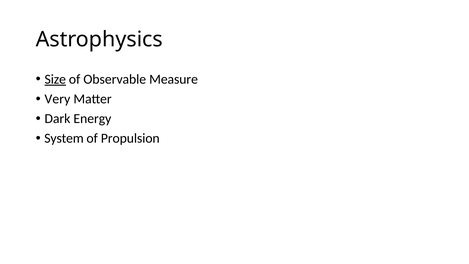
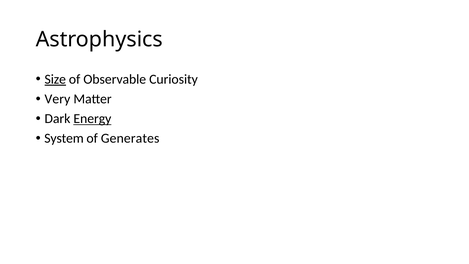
Measure: Measure -> Curiosity
Energy underline: none -> present
Propulsion: Propulsion -> Generates
